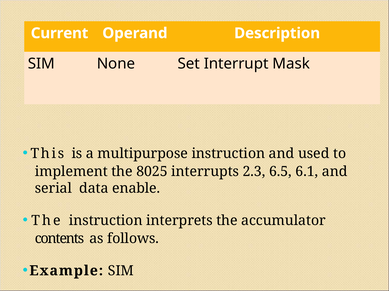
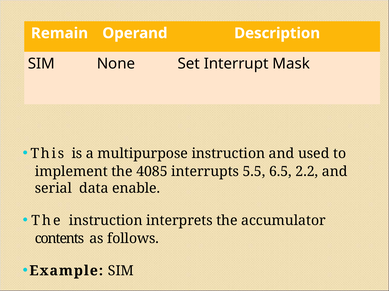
Current: Current -> Remain
8025: 8025 -> 4085
2.3: 2.3 -> 5.5
6.1: 6.1 -> 2.2
